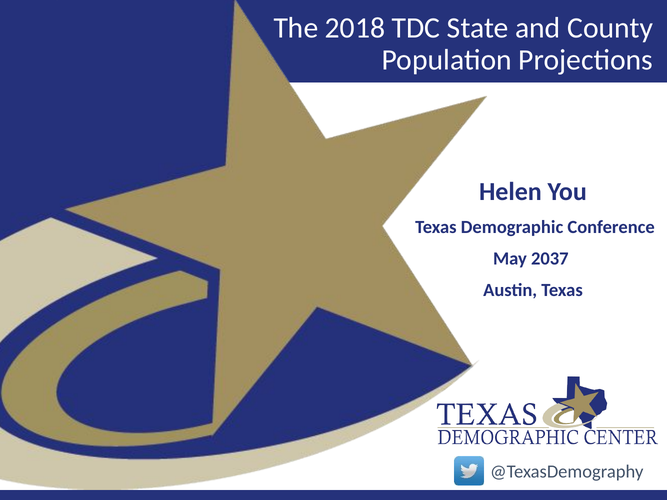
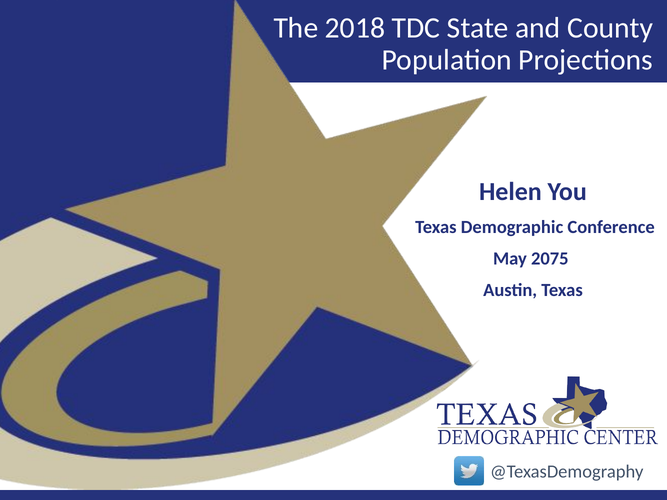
2037: 2037 -> 2075
